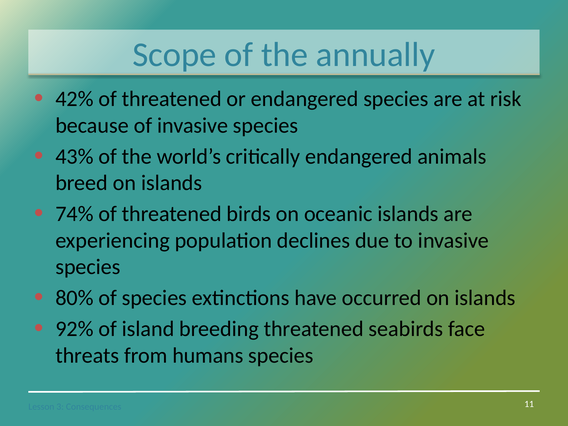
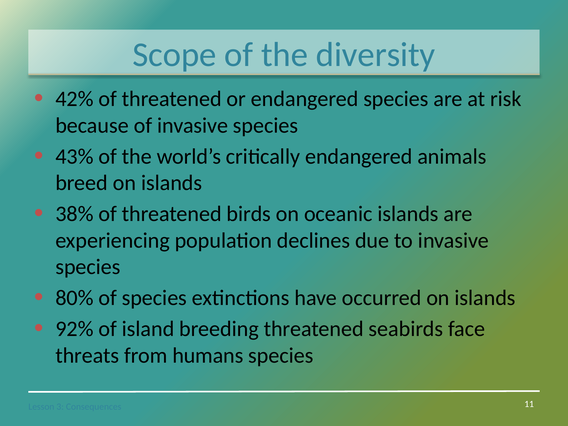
annually: annually -> diversity
74%: 74% -> 38%
